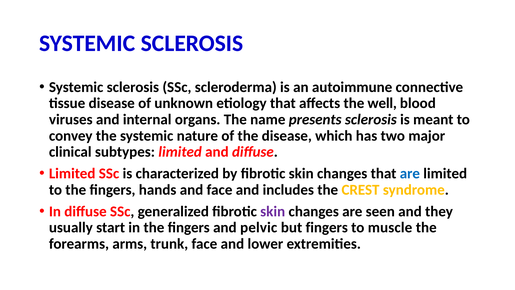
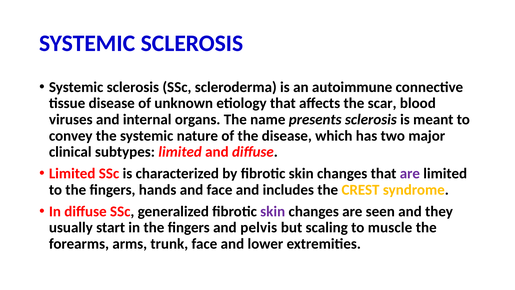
well: well -> scar
are at (410, 173) colour: blue -> purple
pelvic: pelvic -> pelvis
but fingers: fingers -> scaling
